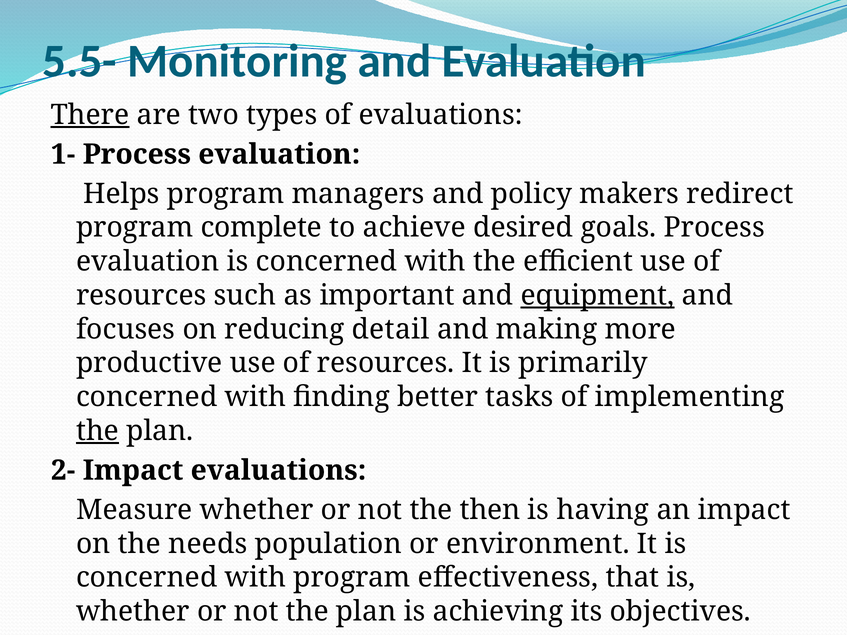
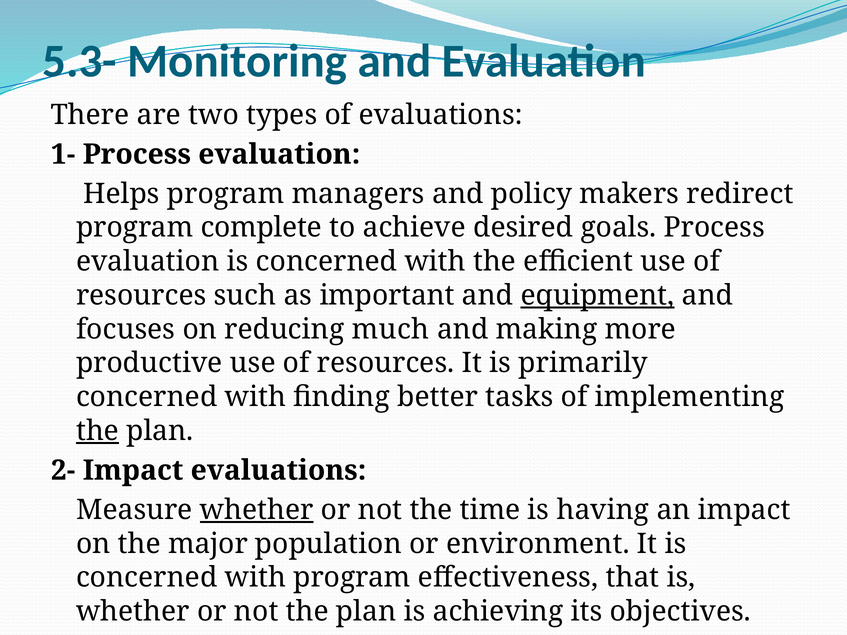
5.5-: 5.5- -> 5.3-
There underline: present -> none
detail: detail -> much
whether at (257, 510) underline: none -> present
then: then -> time
needs: needs -> major
